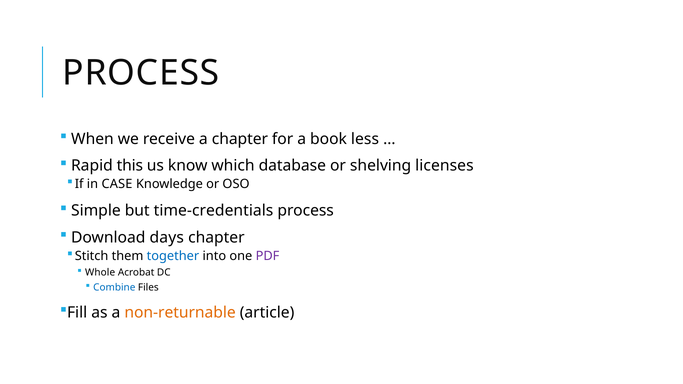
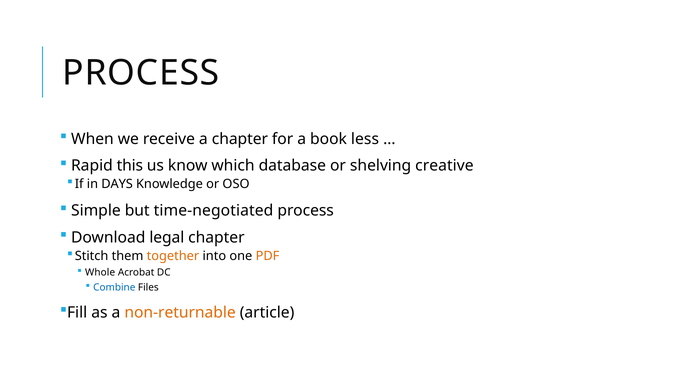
licenses: licenses -> creative
CASE: CASE -> DAYS
time-credentials: time-credentials -> time-negotiated
days: days -> legal
together colour: blue -> orange
PDF colour: purple -> orange
